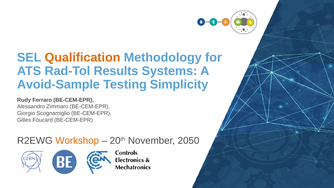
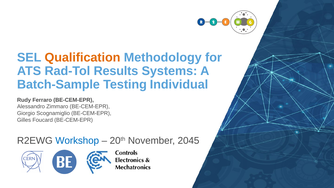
Avoid-Sample: Avoid-Sample -> Batch-Sample
Simplicity: Simplicity -> Individual
Workshop colour: orange -> blue
2050: 2050 -> 2045
